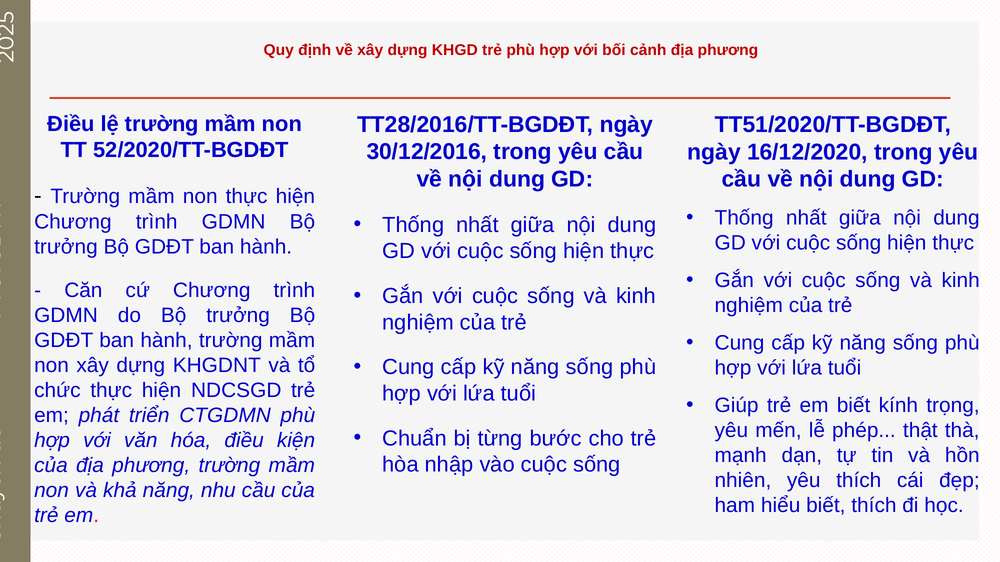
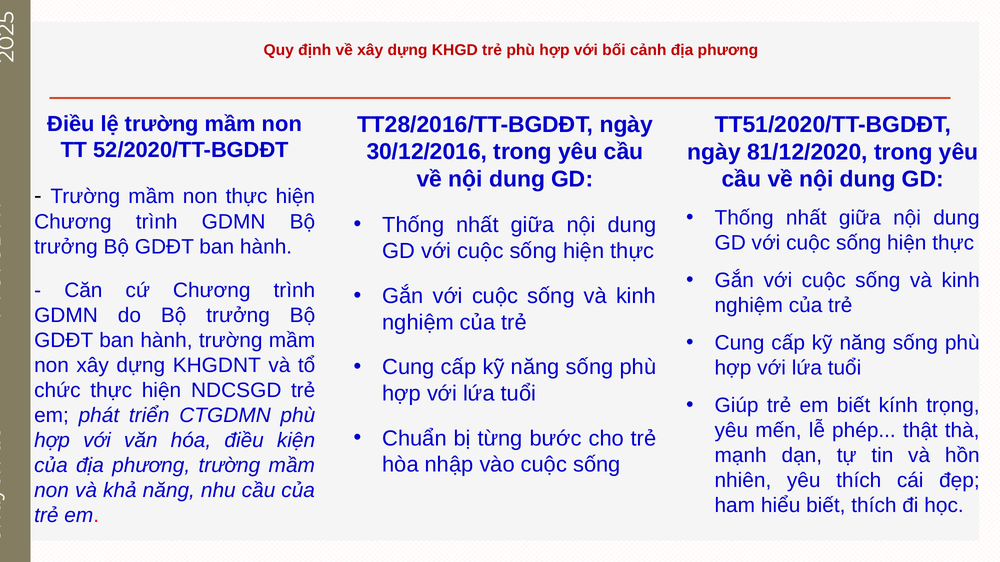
16/12/2020: 16/12/2020 -> 81/12/2020
